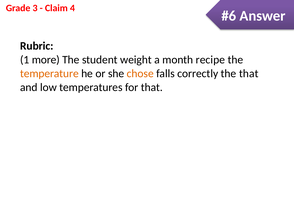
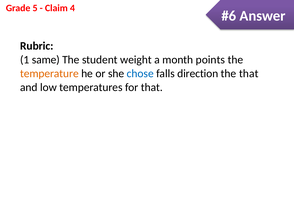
3: 3 -> 5
more: more -> same
recipe: recipe -> points
chose colour: orange -> blue
correctly: correctly -> direction
